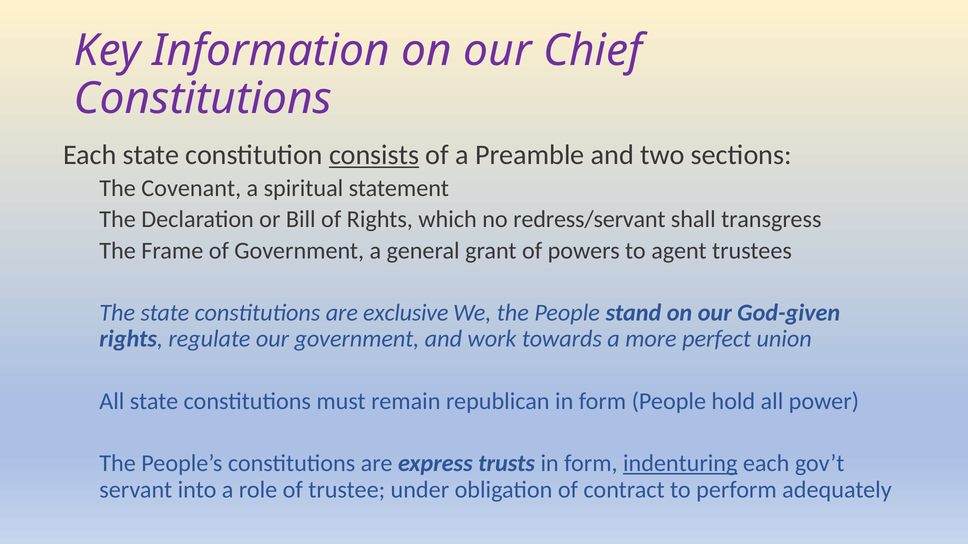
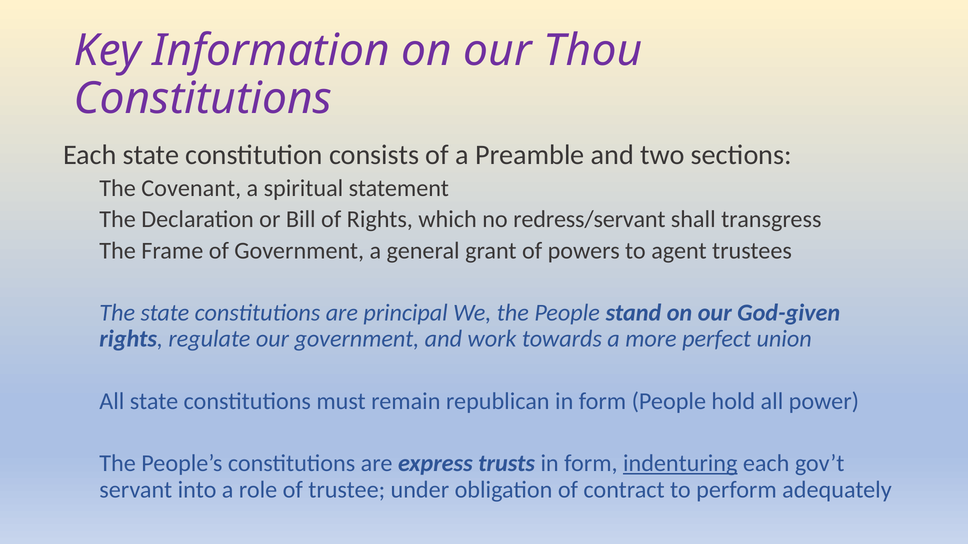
Chief: Chief -> Thou
consists underline: present -> none
exclusive: exclusive -> principal
